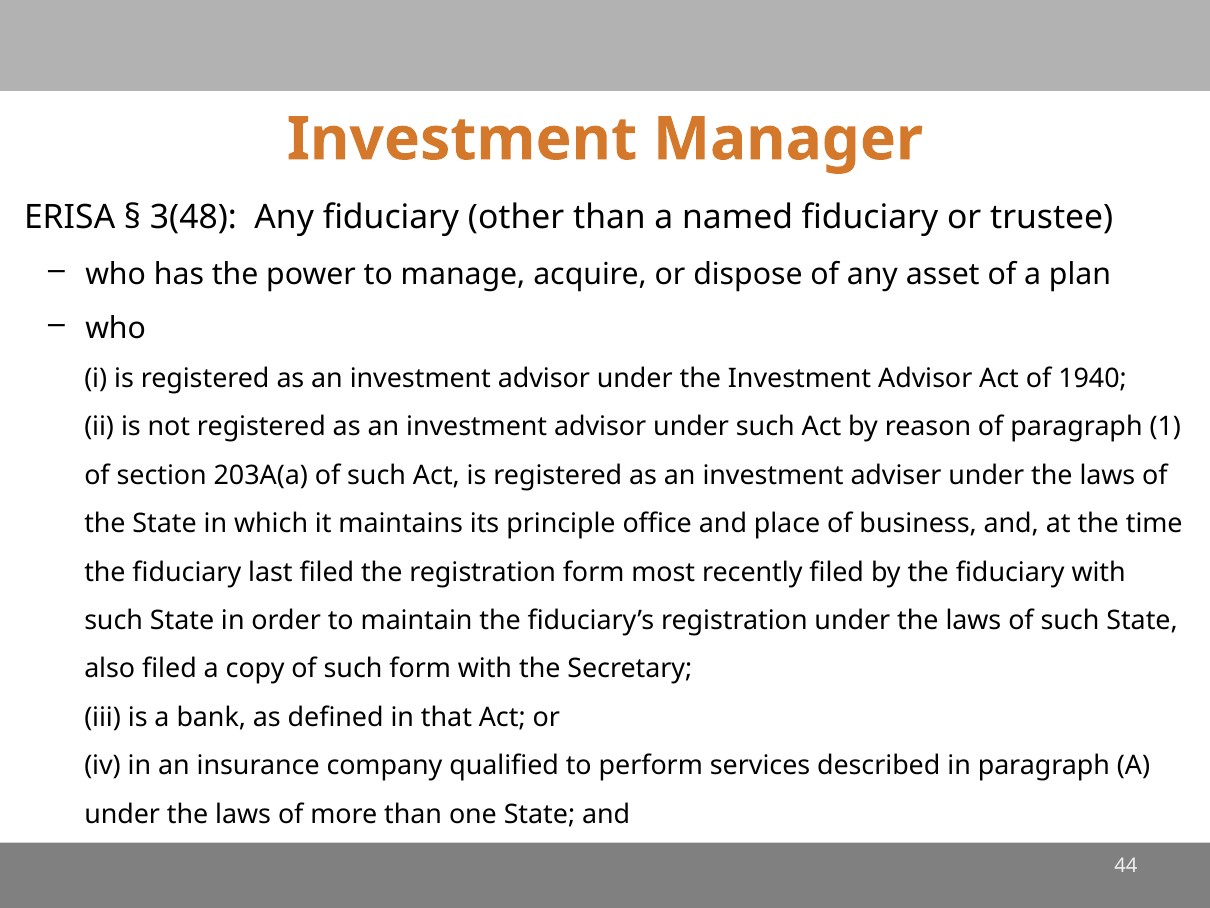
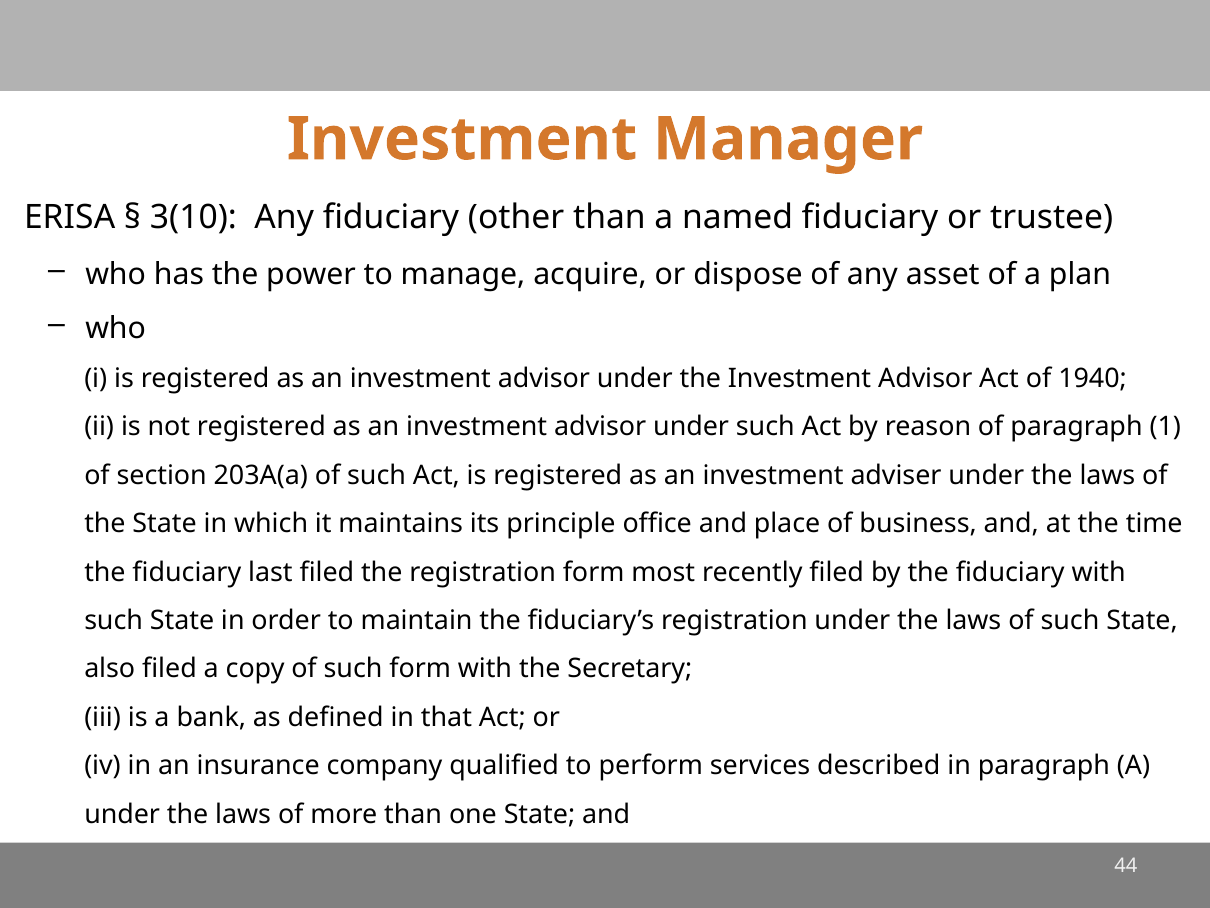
3(48: 3(48 -> 3(10
